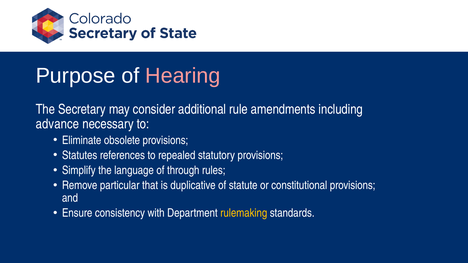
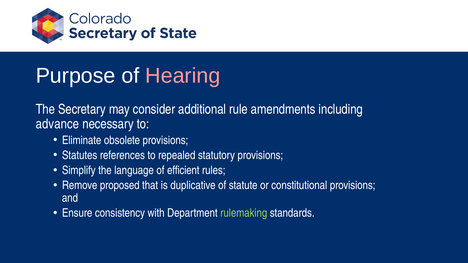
through: through -> efficient
particular: particular -> proposed
rulemaking colour: yellow -> light green
